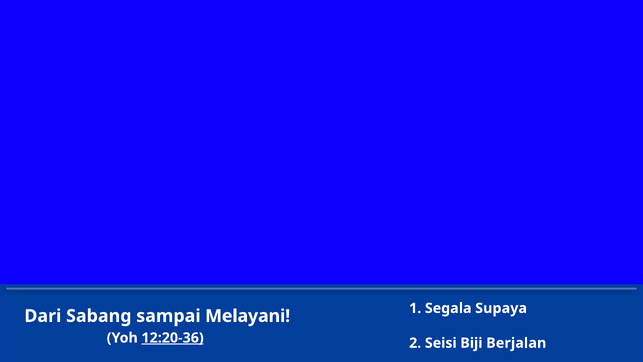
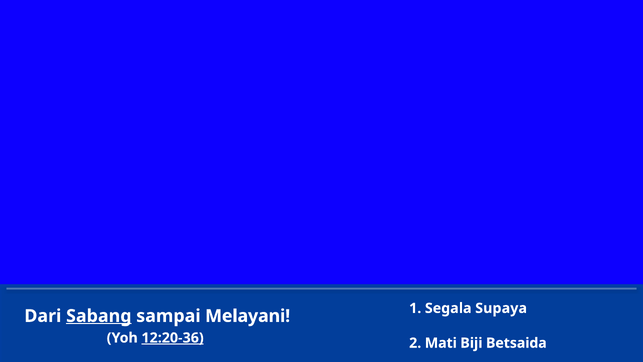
Sabang underline: none -> present
Seisi: Seisi -> Mati
Berjalan: Berjalan -> Betsaida
